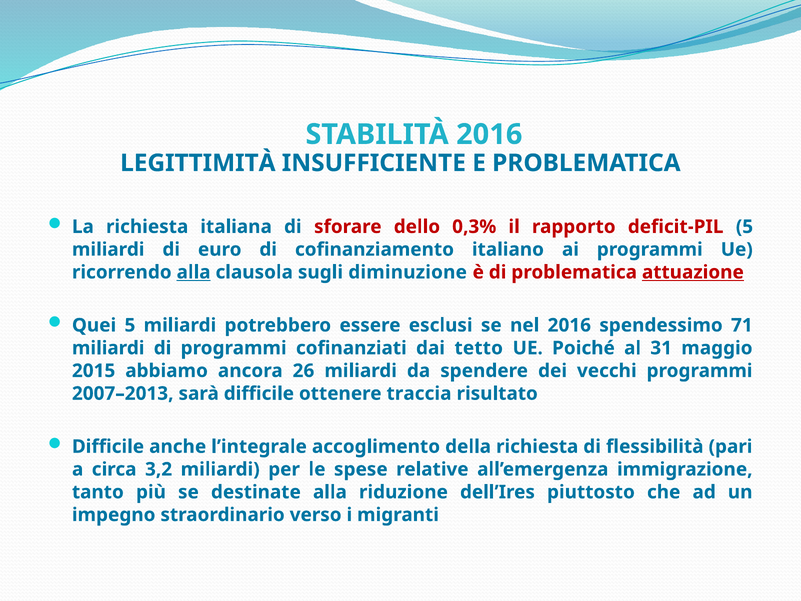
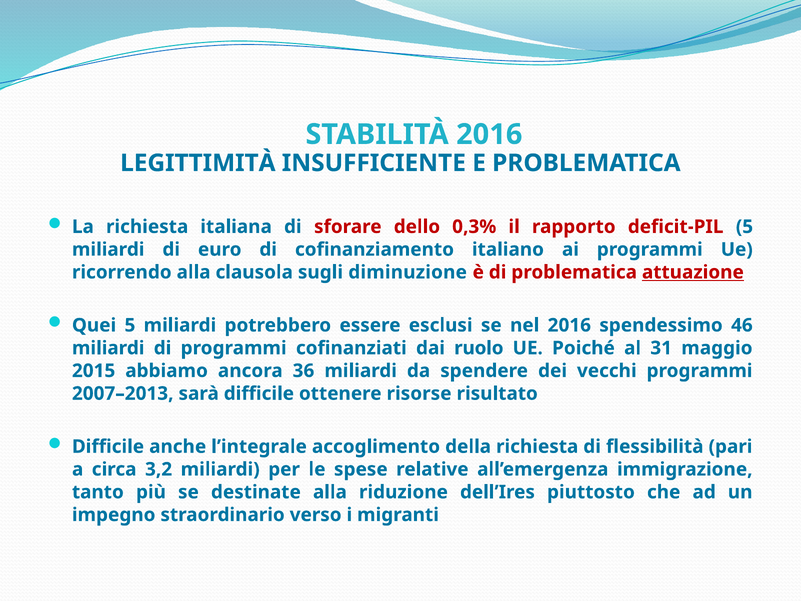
alla at (194, 272) underline: present -> none
71: 71 -> 46
tetto: tetto -> ruolo
26: 26 -> 36
traccia: traccia -> risorse
